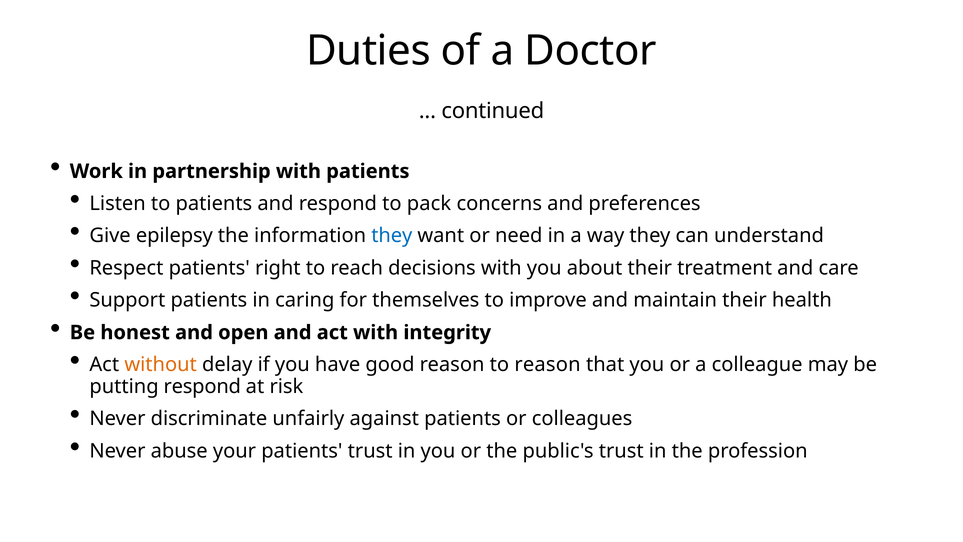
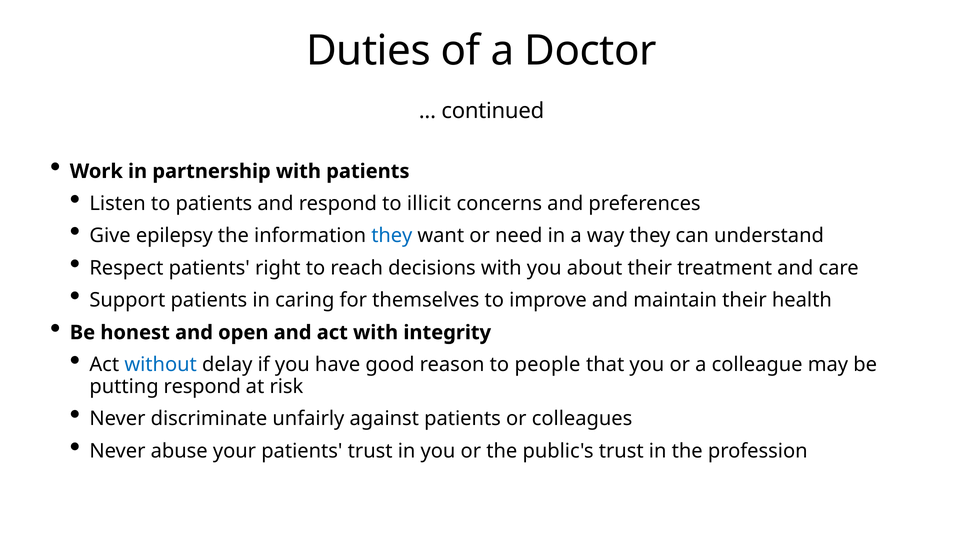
pack: pack -> illicit
without colour: orange -> blue
to reason: reason -> people
